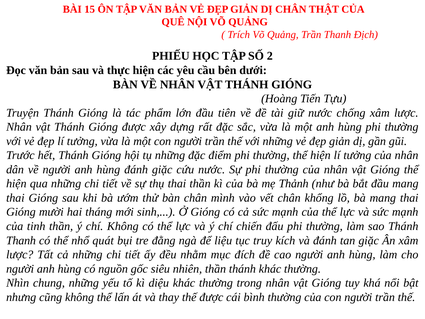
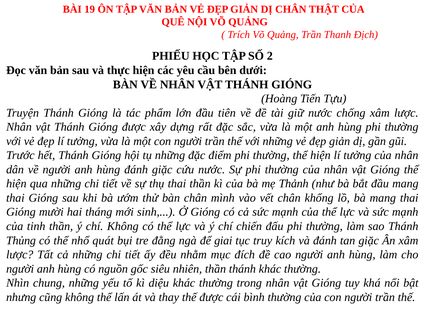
15: 15 -> 19
Thanh at (21, 240): Thanh -> Thủng
liệu: liệu -> giai
